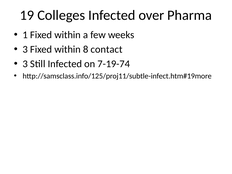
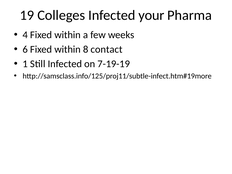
over: over -> your
1: 1 -> 4
3 at (25, 49): 3 -> 6
3 at (25, 64): 3 -> 1
7-19-74: 7-19-74 -> 7-19-19
